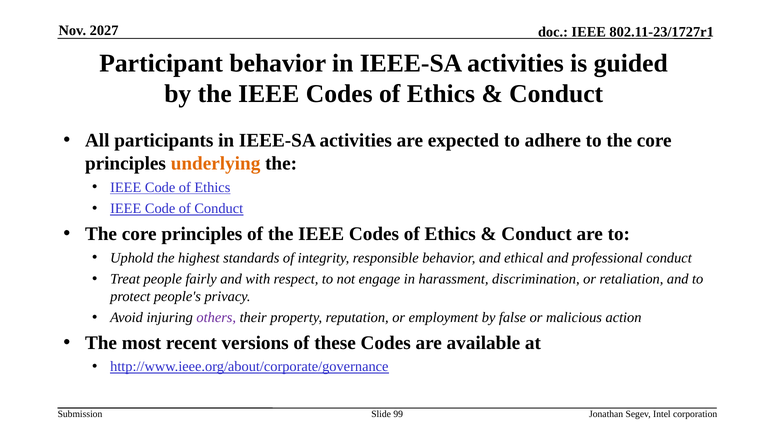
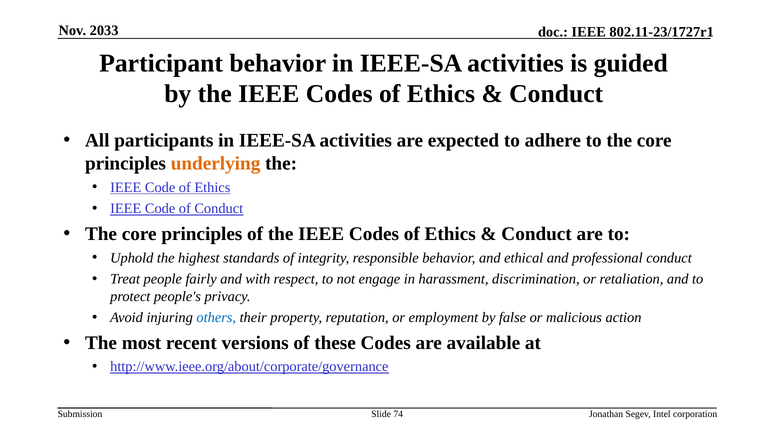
2027: 2027 -> 2033
others colour: purple -> blue
99: 99 -> 74
